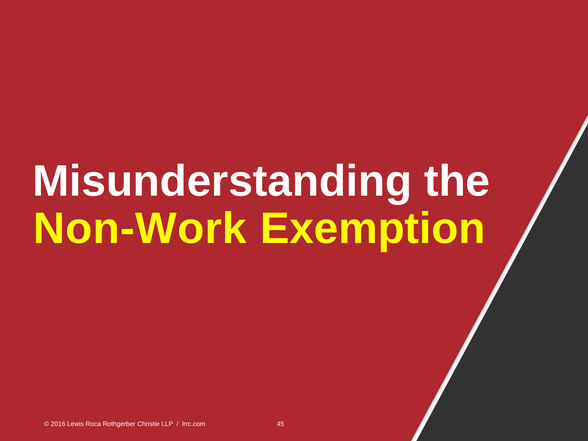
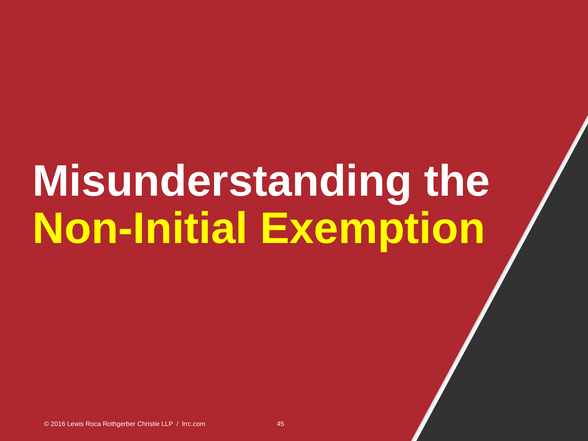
Non-Work: Non-Work -> Non-Initial
